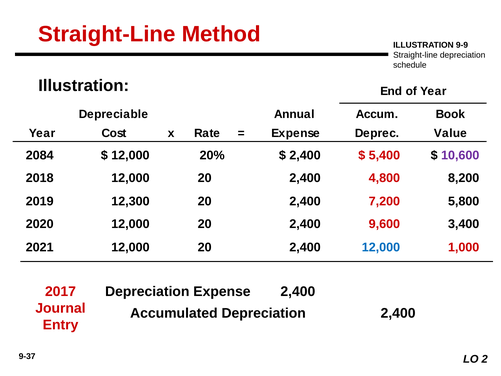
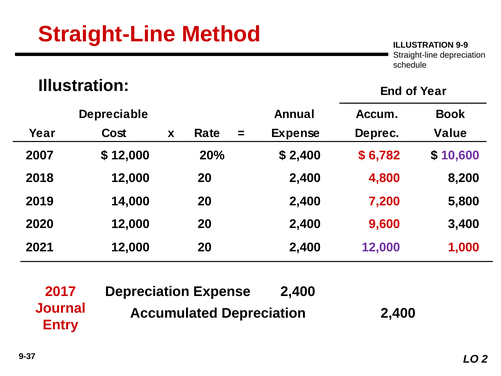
2084: 2084 -> 2007
5,400: 5,400 -> 6,782
12,300: 12,300 -> 14,000
12,000 at (381, 247) colour: blue -> purple
